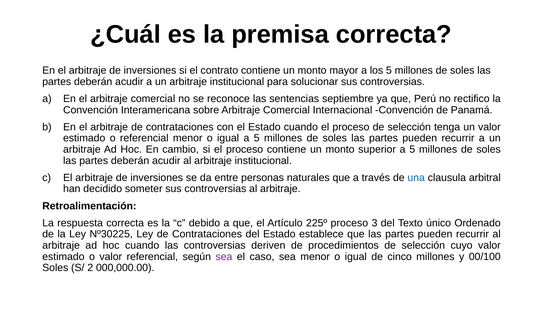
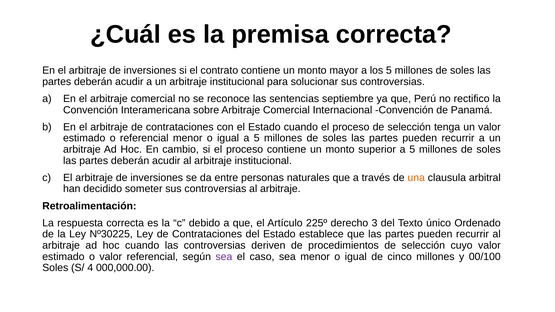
una colour: blue -> orange
225º proceso: proceso -> derecho
2: 2 -> 4
